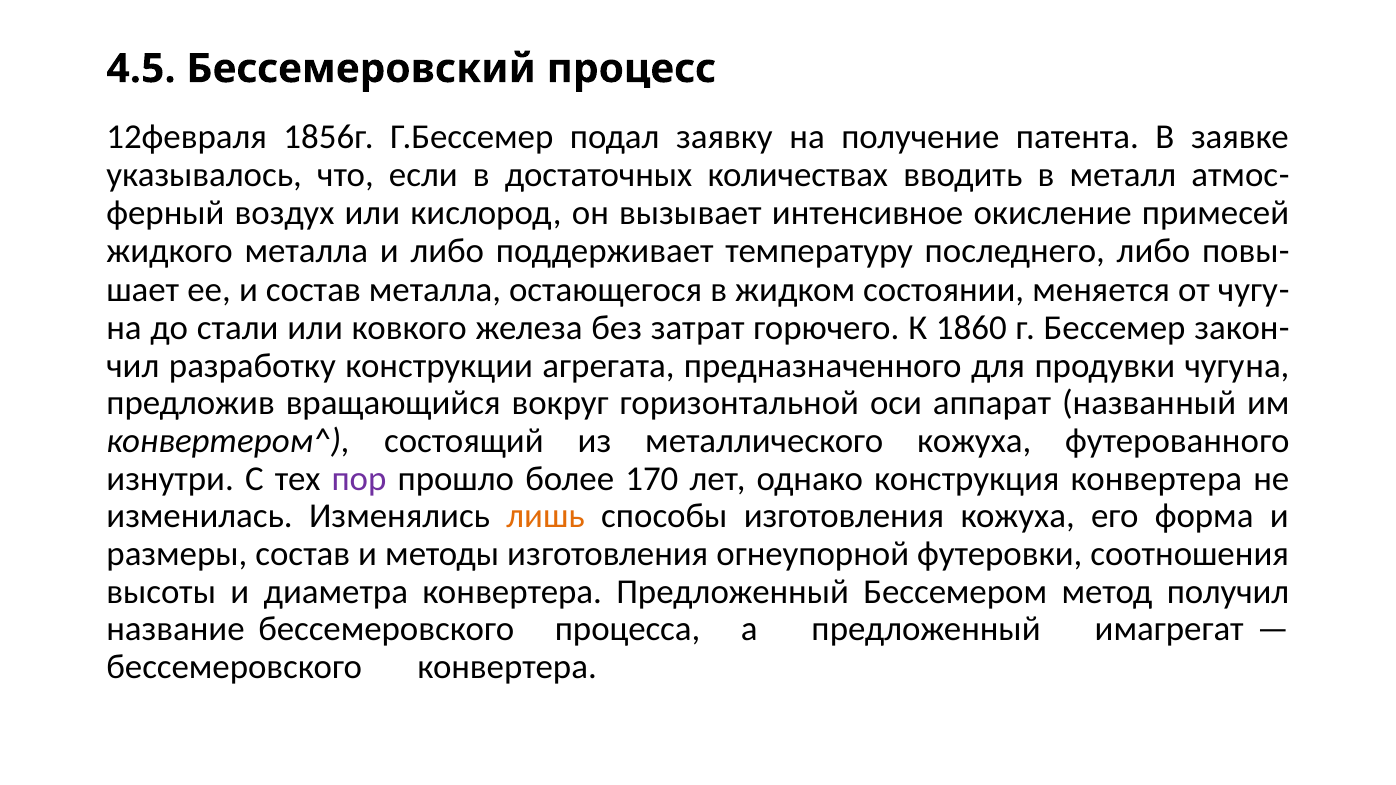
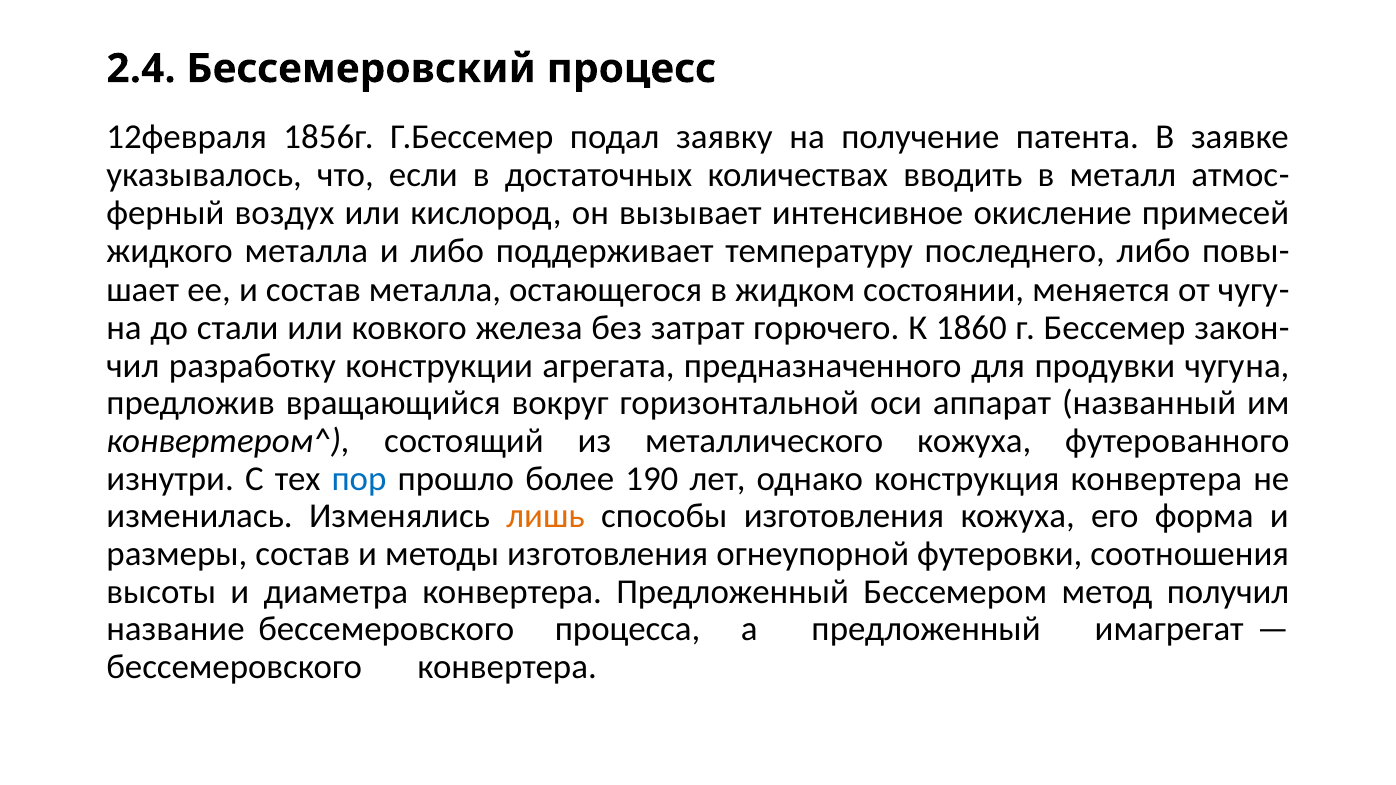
4.5: 4.5 -> 2.4
пор colour: purple -> blue
170: 170 -> 190
